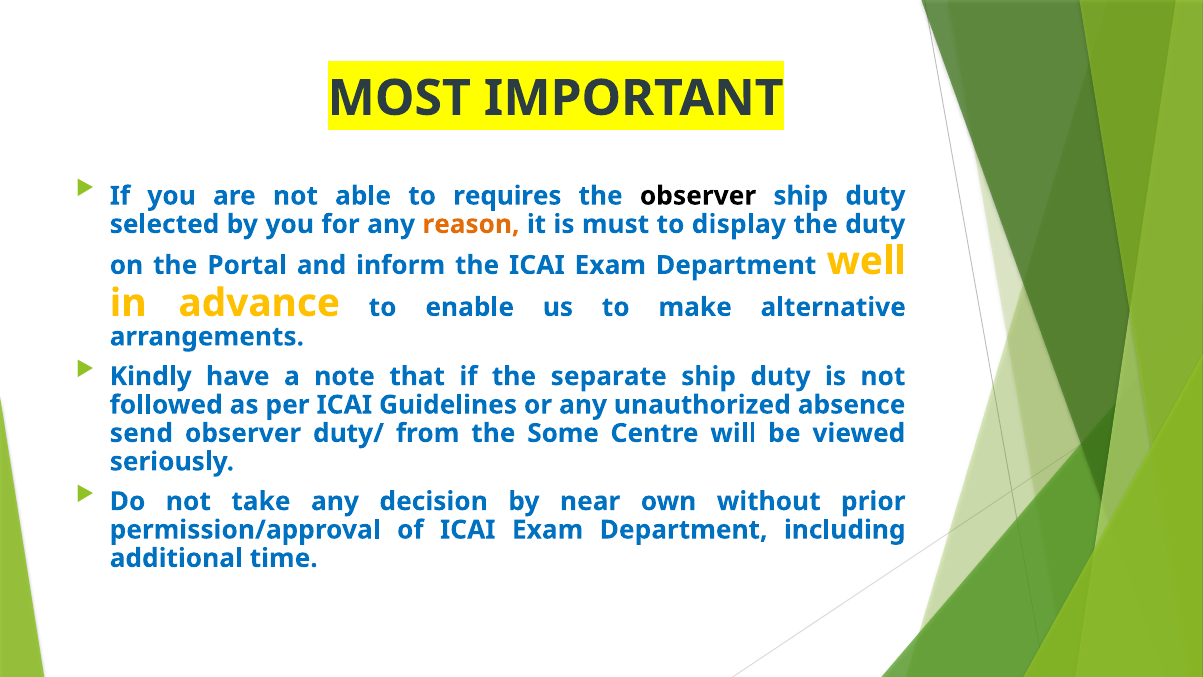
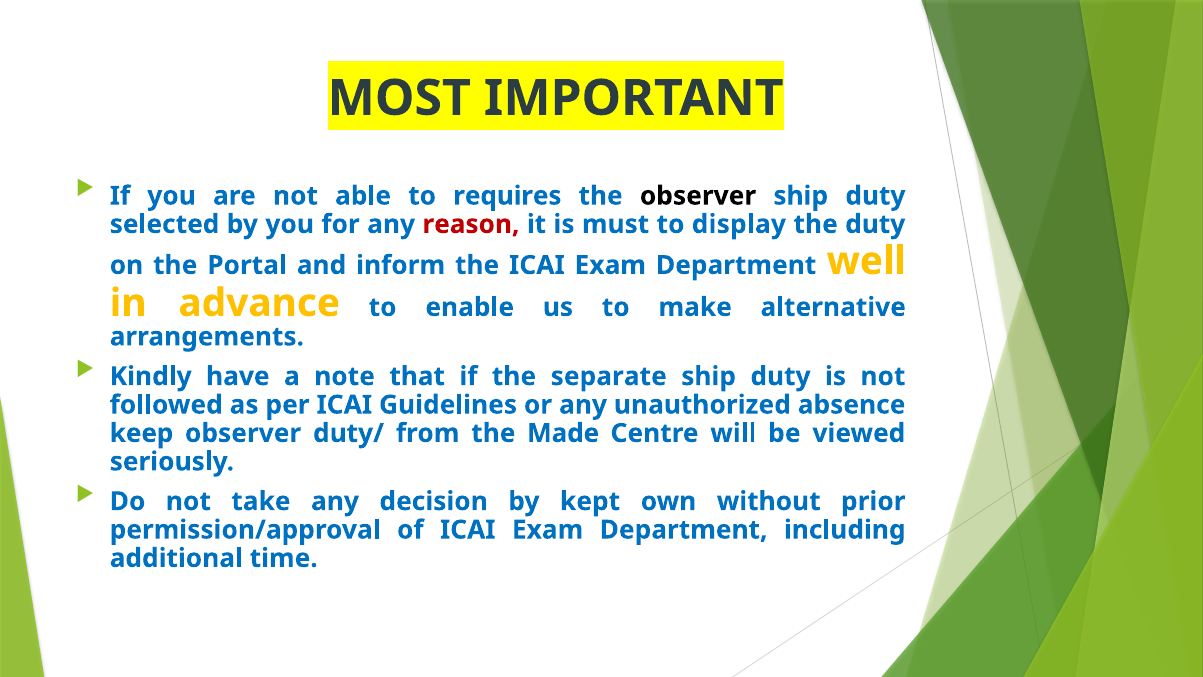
reason colour: orange -> red
send: send -> keep
Some: Some -> Made
near: near -> kept
